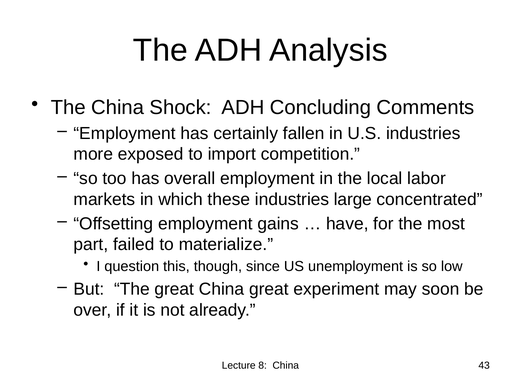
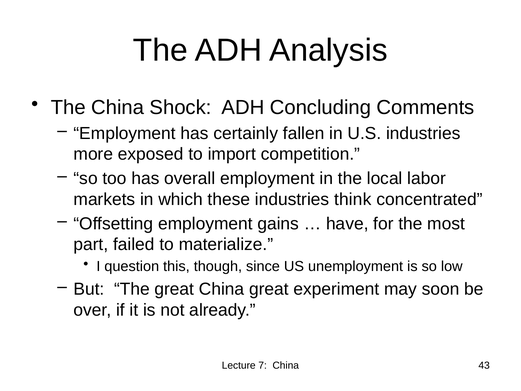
large: large -> think
8: 8 -> 7
